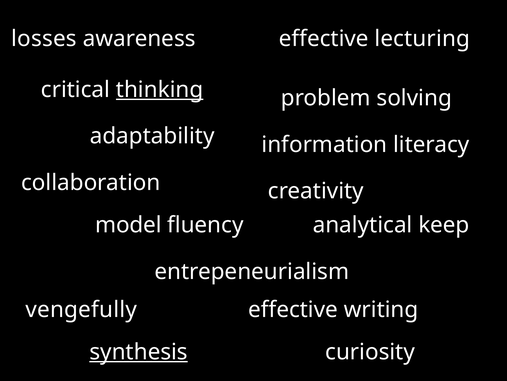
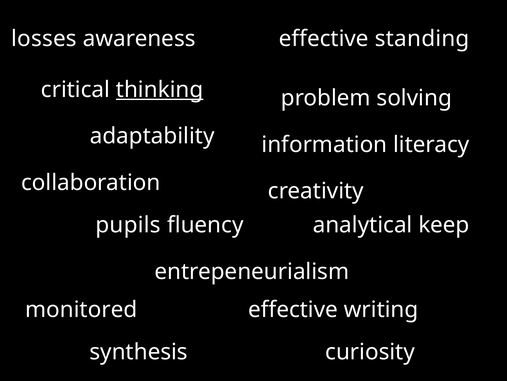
lecturing: lecturing -> standing
model: model -> pupils
vengefully: vengefully -> monitored
synthesis underline: present -> none
